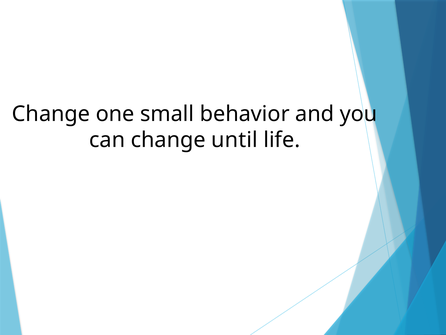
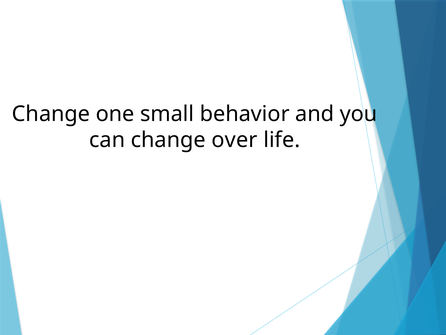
until: until -> over
